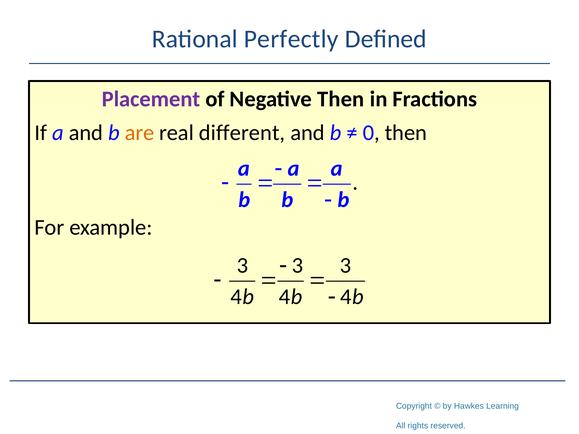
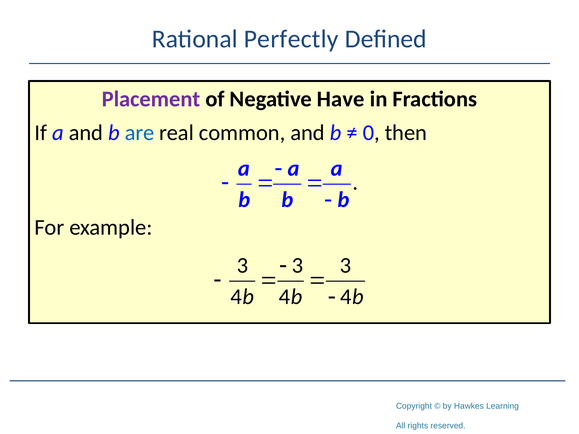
Negative Then: Then -> Have
are colour: orange -> blue
different: different -> common
